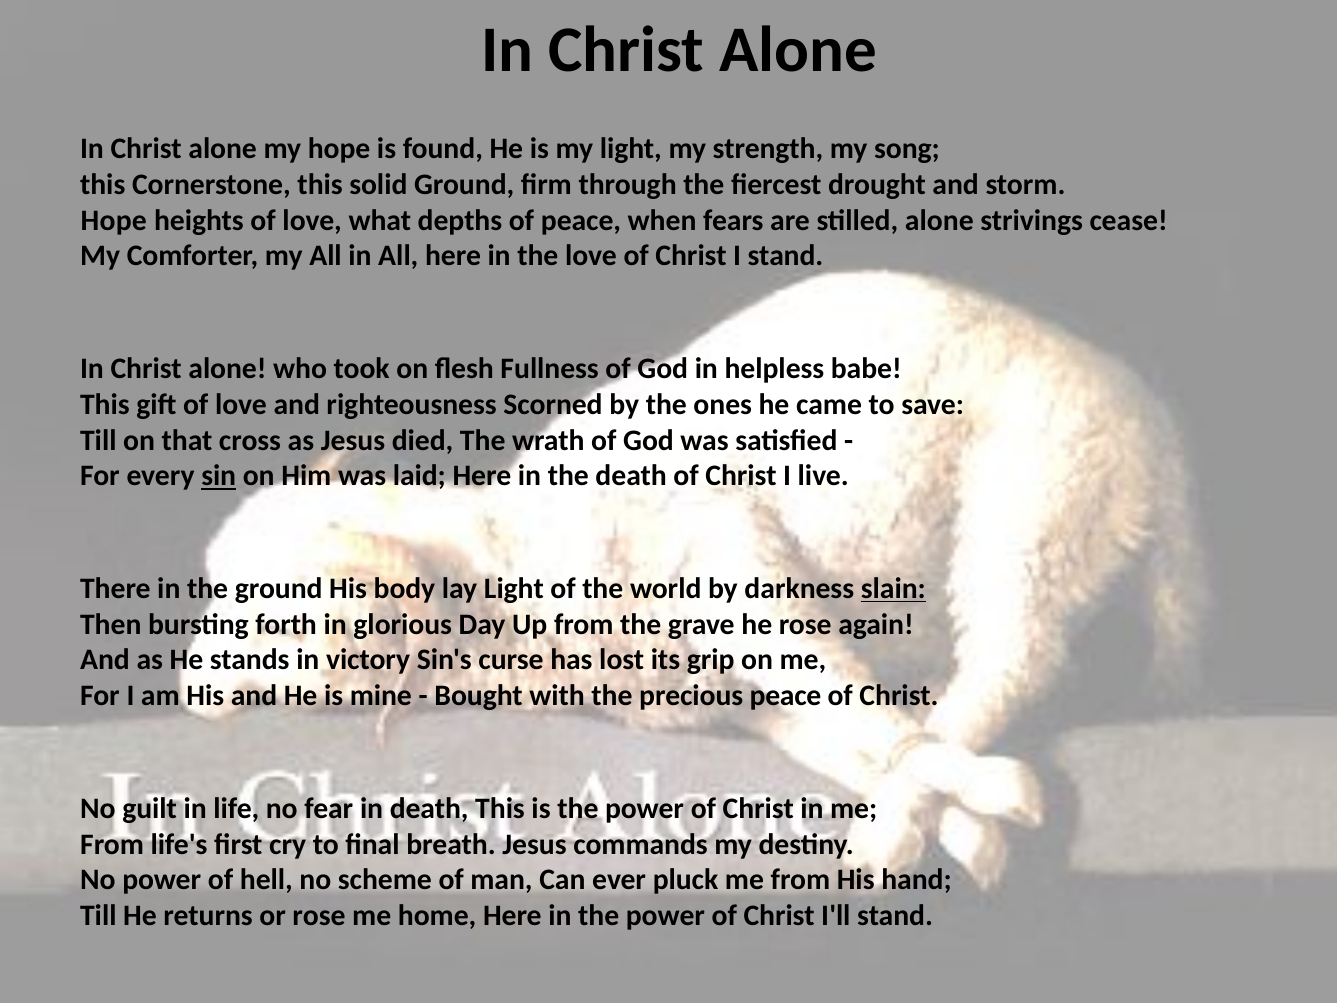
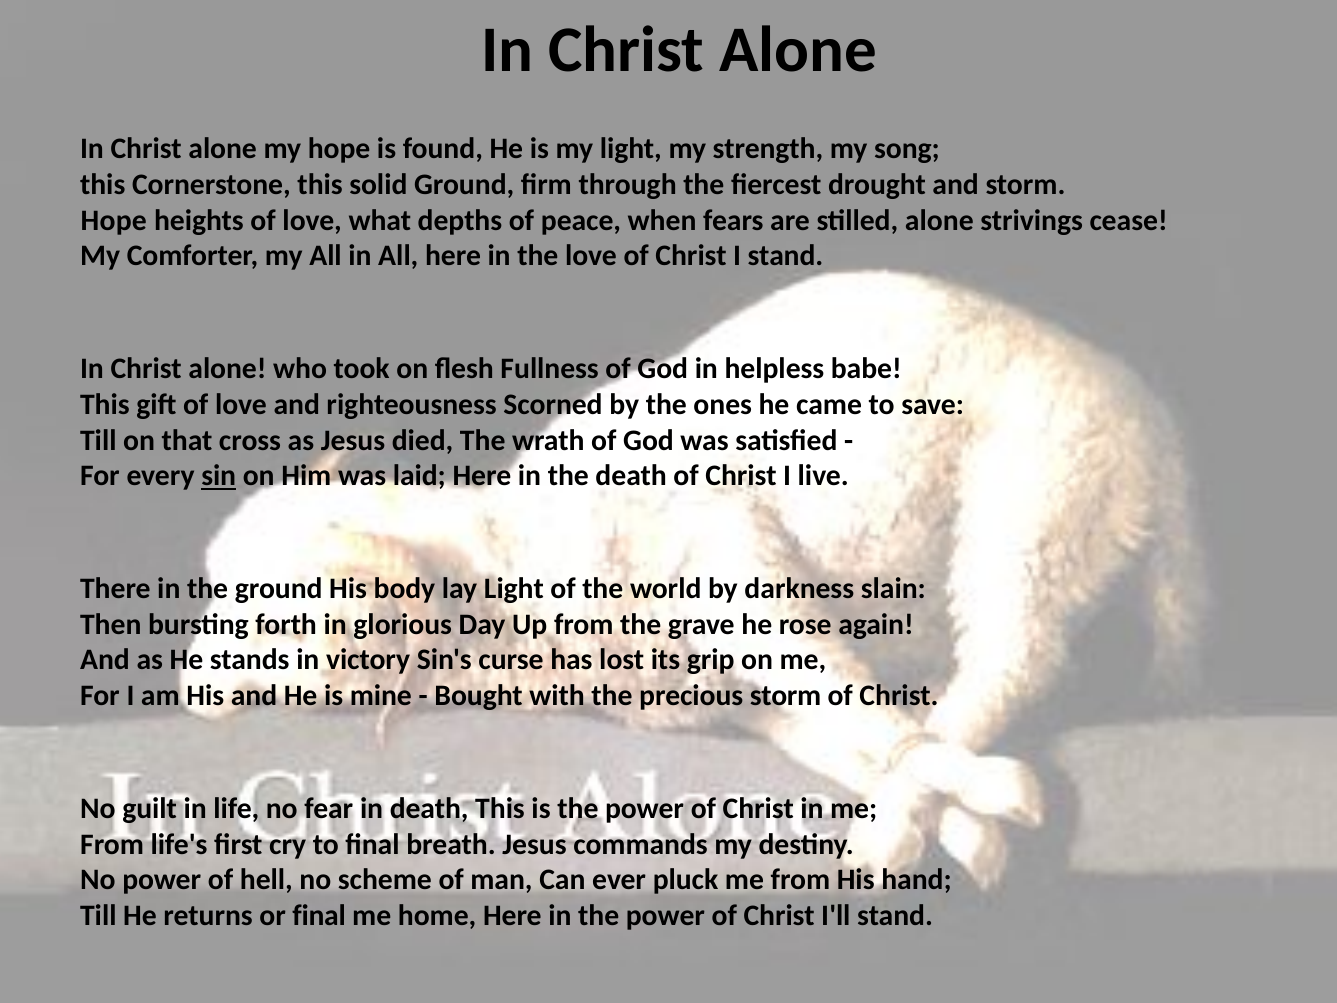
slain underline: present -> none
precious peace: peace -> storm
or rose: rose -> final
